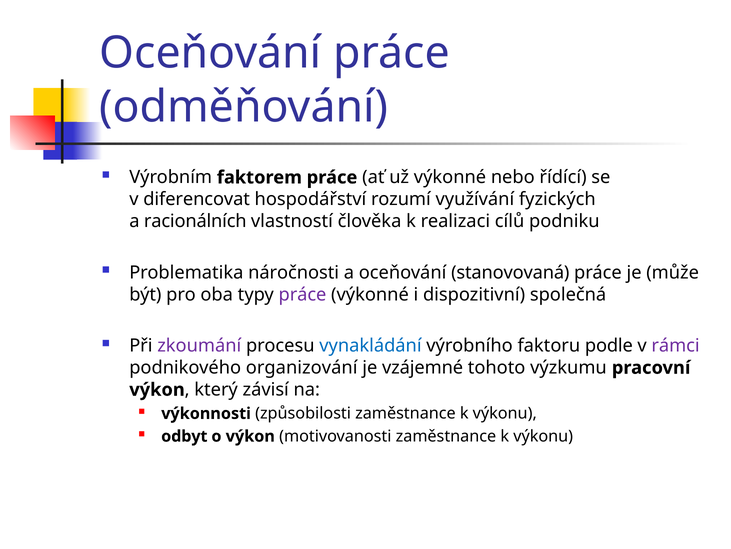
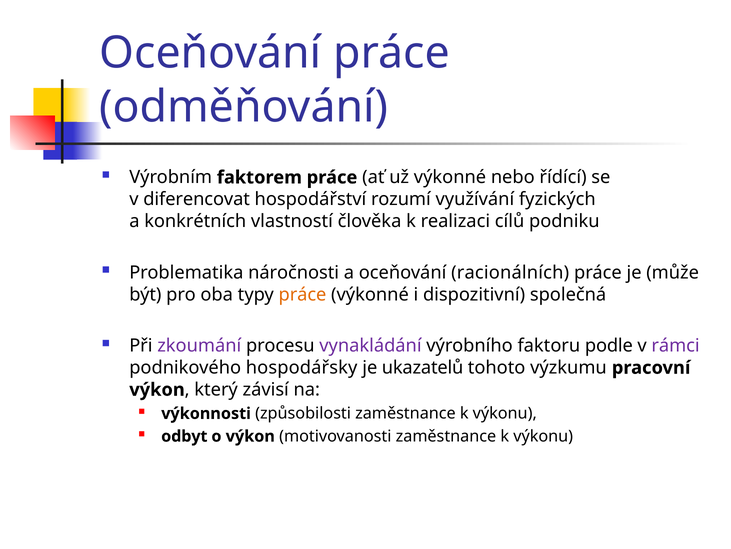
racionálních: racionálních -> konkrétních
stanovovaná: stanovovaná -> racionálních
práce at (303, 294) colour: purple -> orange
vynakládání colour: blue -> purple
organizování: organizování -> hospodářsky
vzájemné: vzájemné -> ukazatelů
